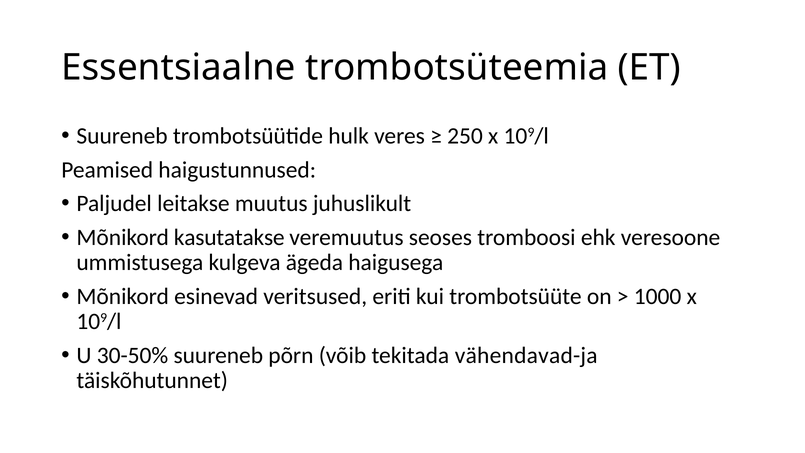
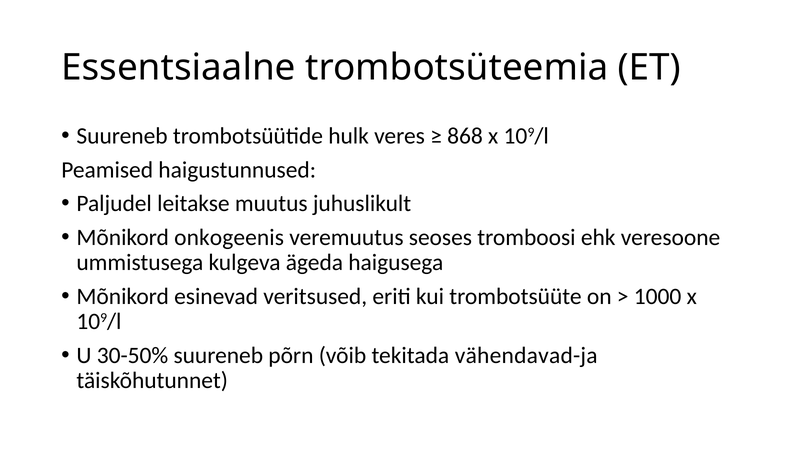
250: 250 -> 868
kasutatakse: kasutatakse -> onkogeenis
